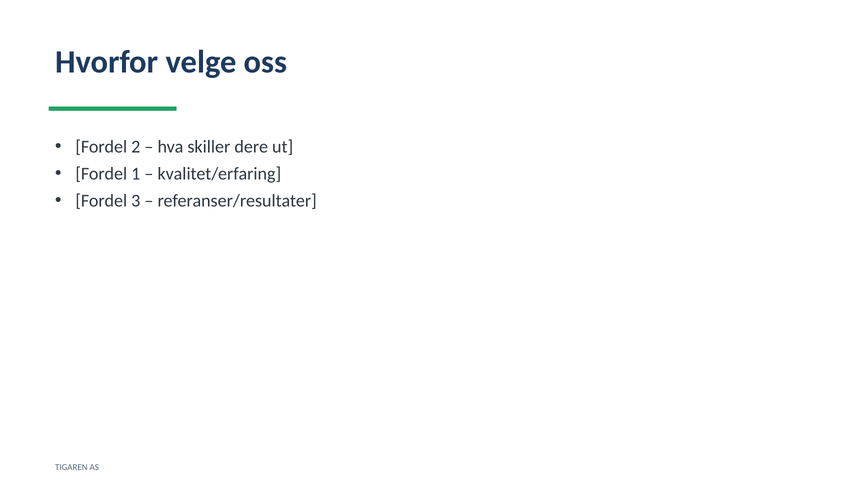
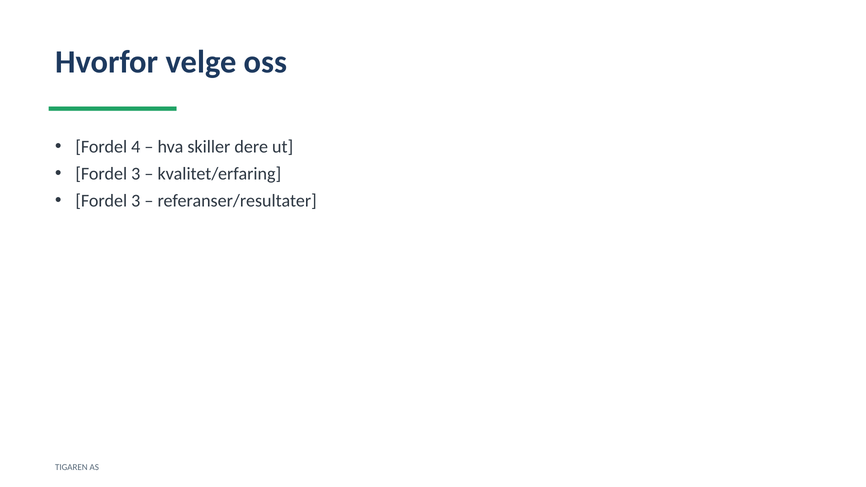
2: 2 -> 4
1 at (136, 174): 1 -> 3
